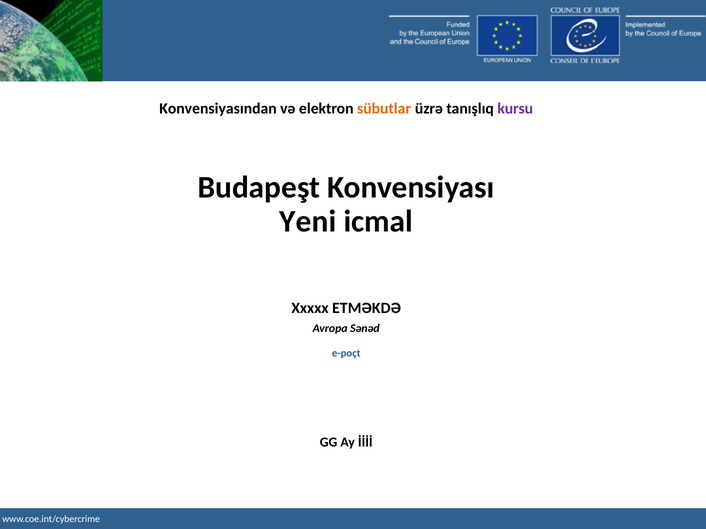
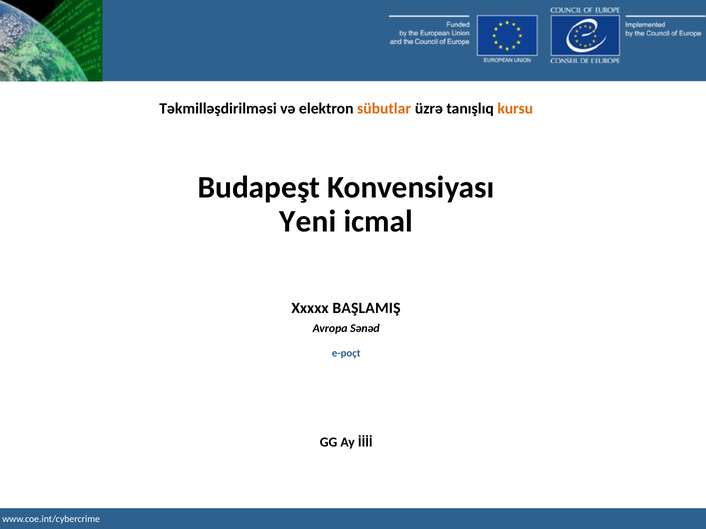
Konvensiyasından: Konvensiyasından -> Təkmilləşdirilməsi
kursu colour: purple -> orange
ETMƏKDƏ: ETMƏKDƏ -> BAŞLAMIŞ
